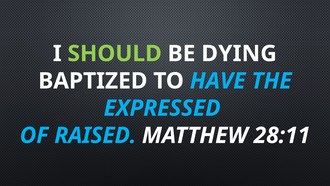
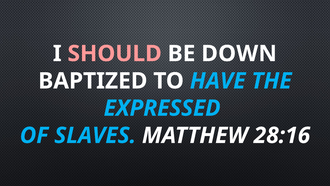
SHOULD colour: light green -> pink
DYING: DYING -> DOWN
RAISED: RAISED -> SLAVES
28:11: 28:11 -> 28:16
